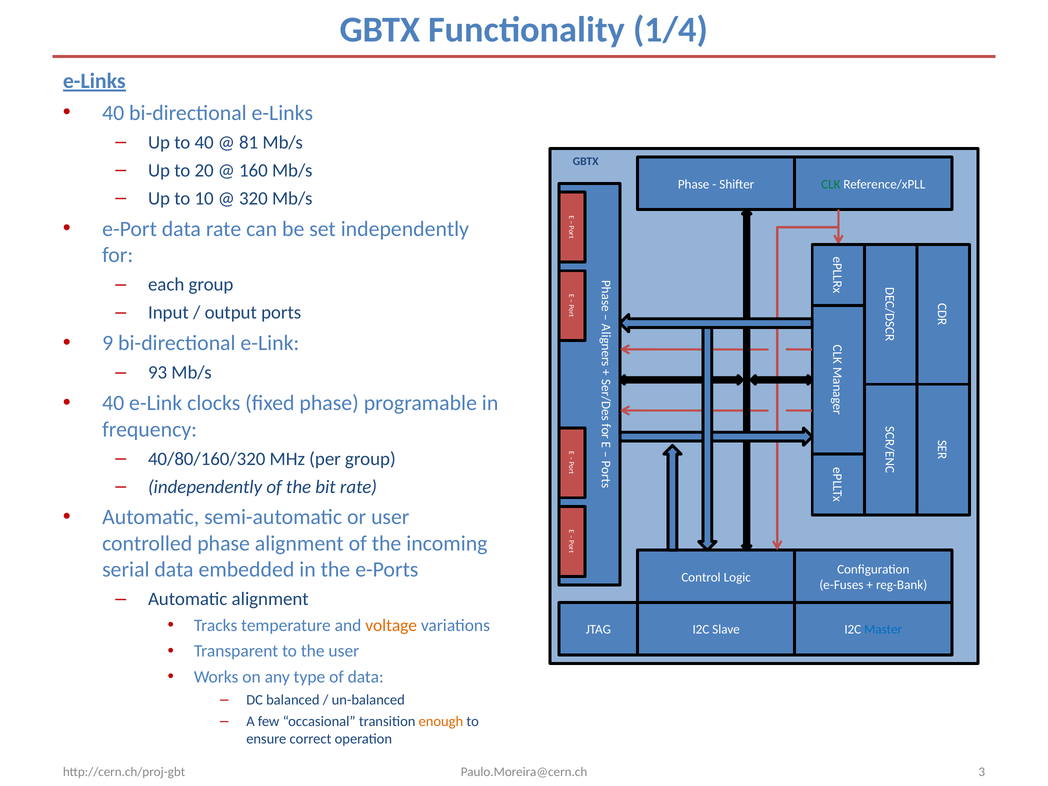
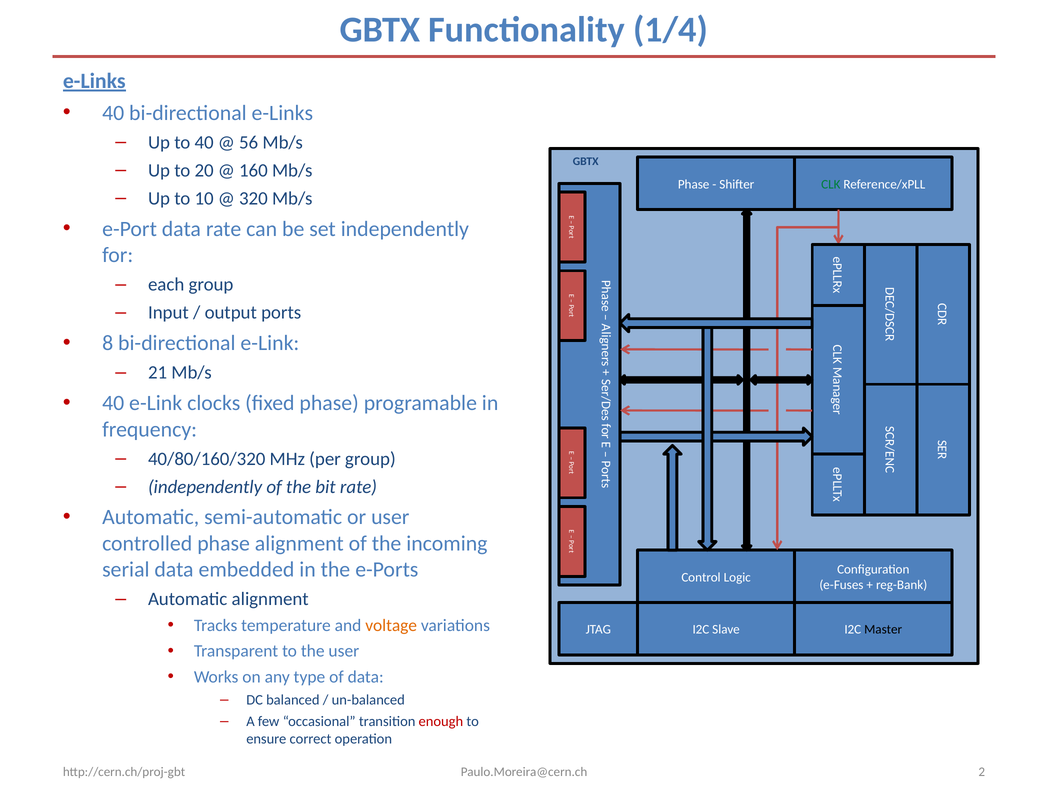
81: 81 -> 56
9: 9 -> 8
93: 93 -> 21
Master colour: blue -> black
enough colour: orange -> red
3: 3 -> 2
